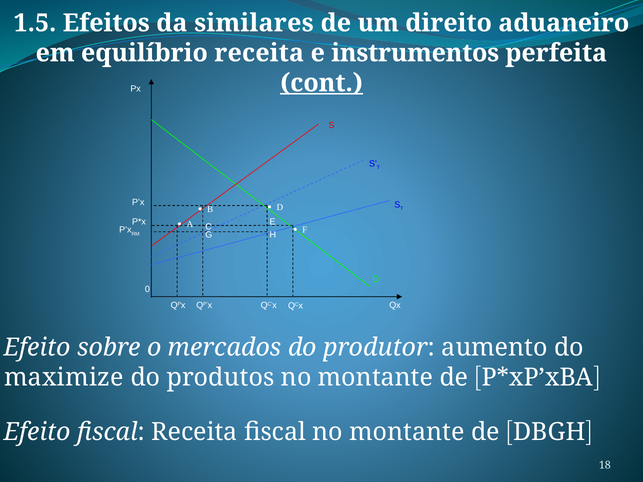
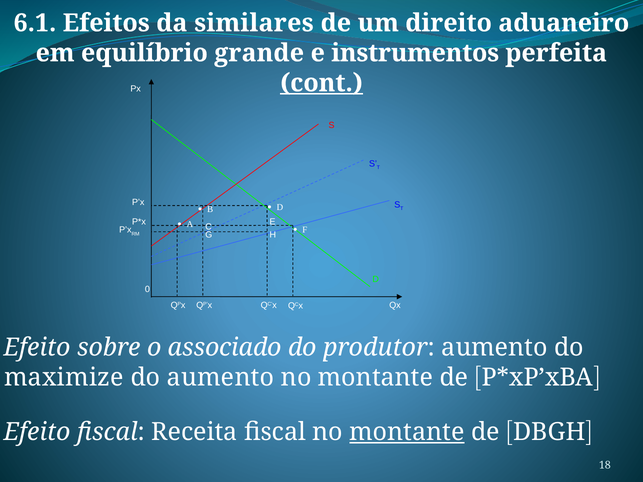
1.5: 1.5 -> 6.1
equilíbrio receita: receita -> grande
mercados: mercados -> associado
do produtos: produtos -> aumento
montante at (407, 432) underline: none -> present
